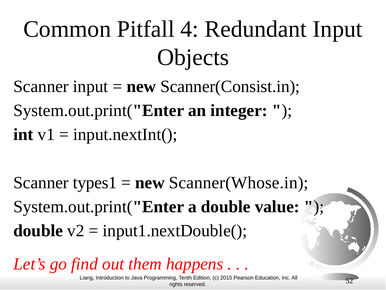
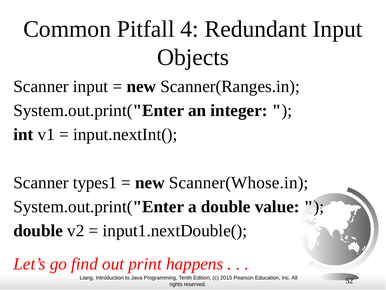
Scanner(Consist.in: Scanner(Consist.in -> Scanner(Ranges.in
them: them -> print
